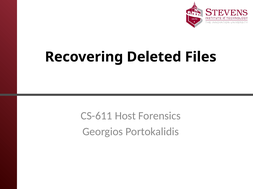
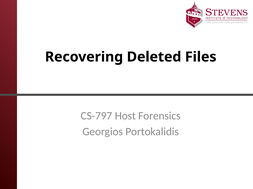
CS-611: CS-611 -> CS-797
